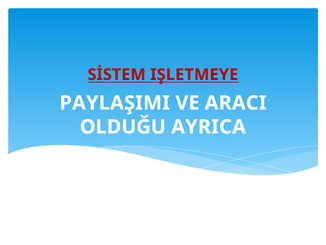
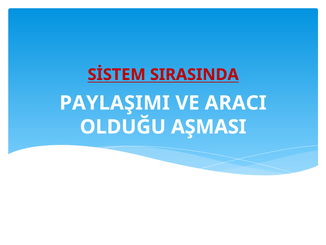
IŞLETMEYE: IŞLETMEYE -> SIRASINDA
AYRICA: AYRICA -> AŞMASI
